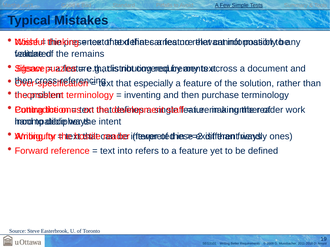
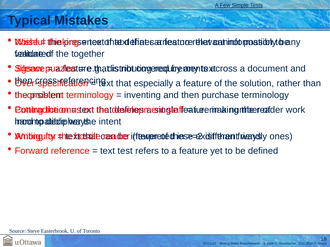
remains: remains -> together
into: into -> test
